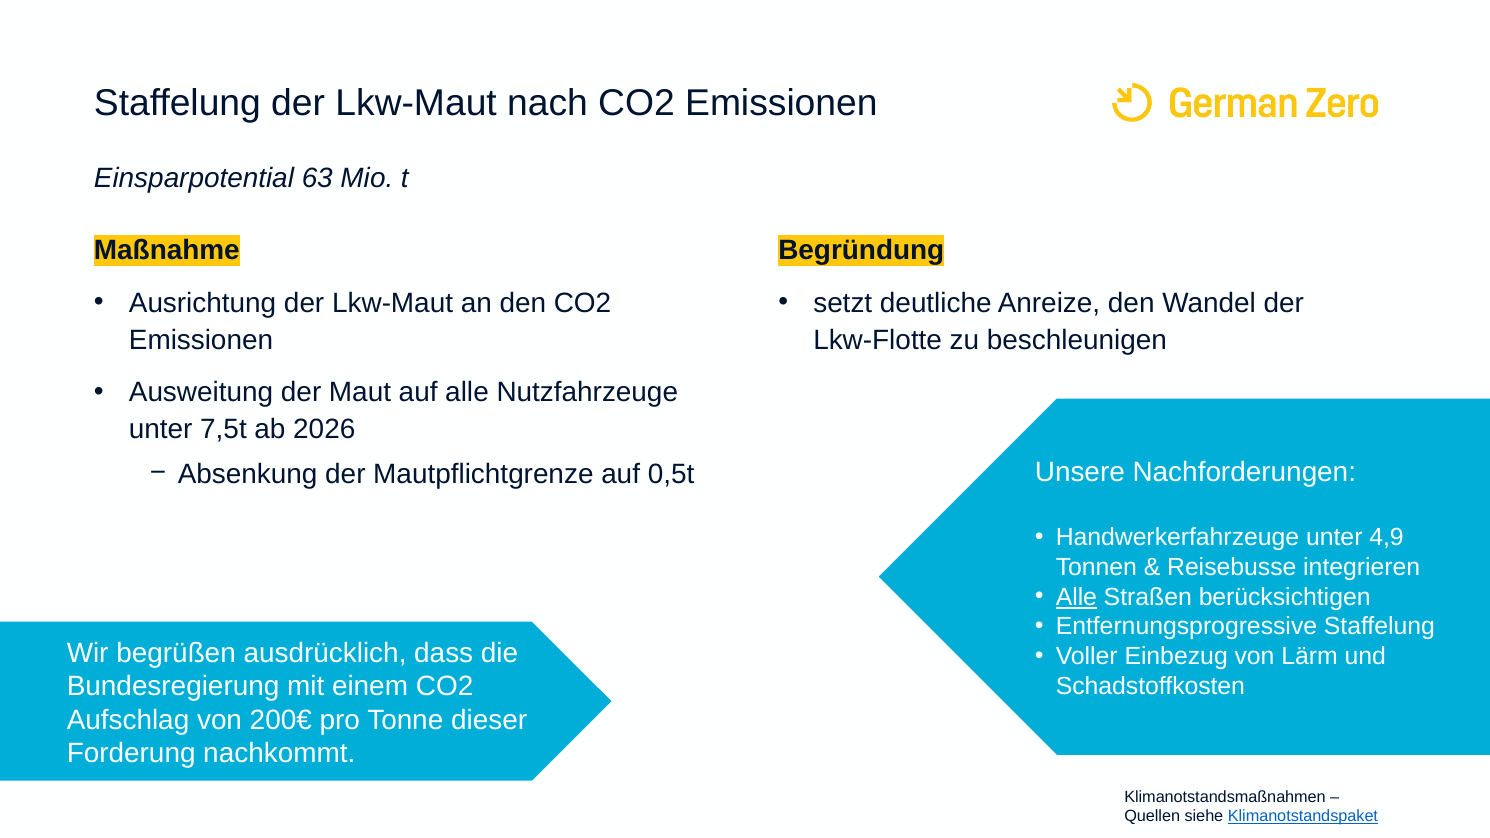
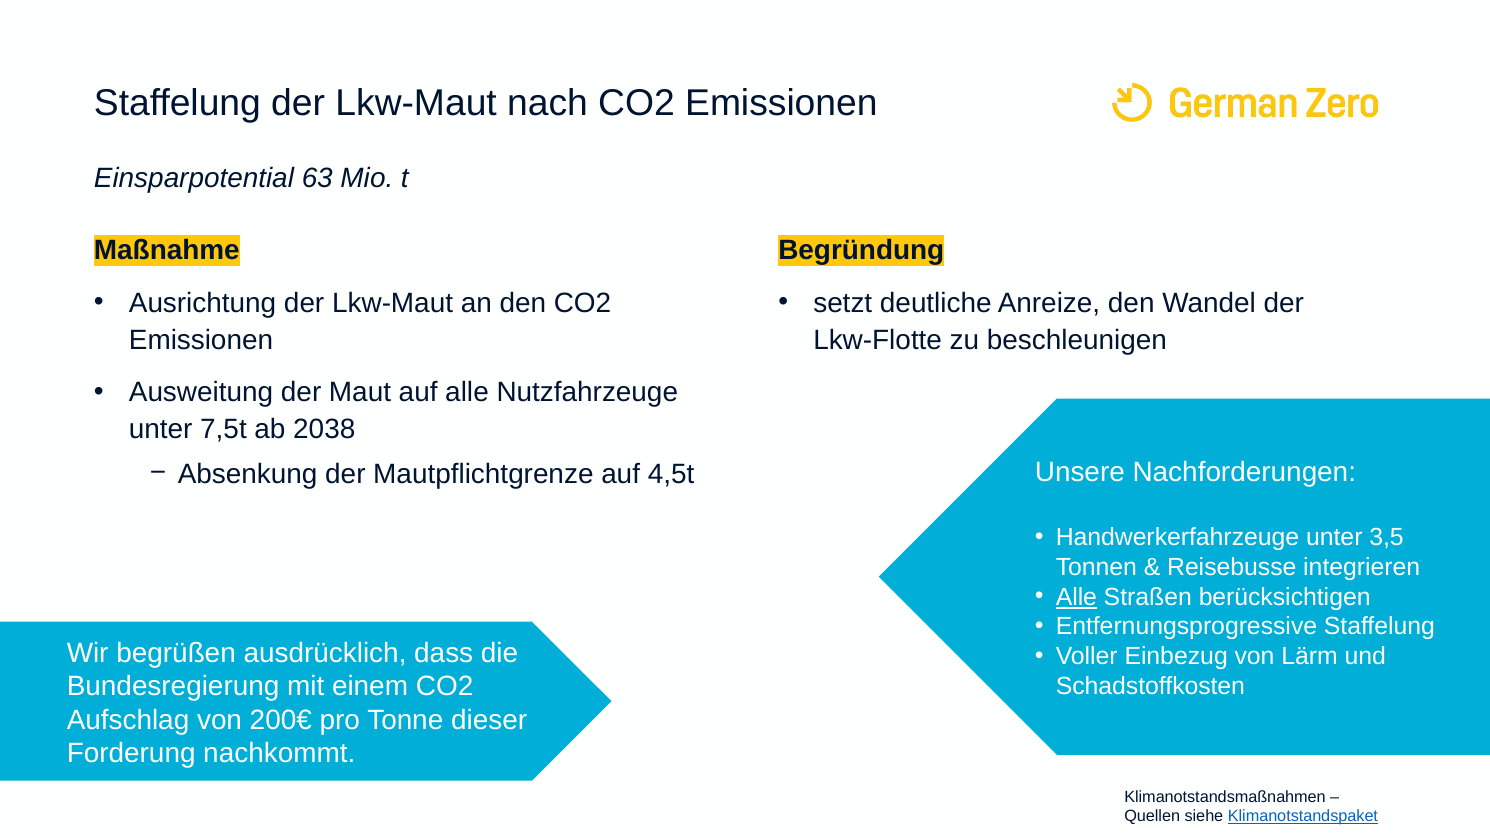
2026: 2026 -> 2038
0,5t: 0,5t -> 4,5t
4,9: 4,9 -> 3,5
